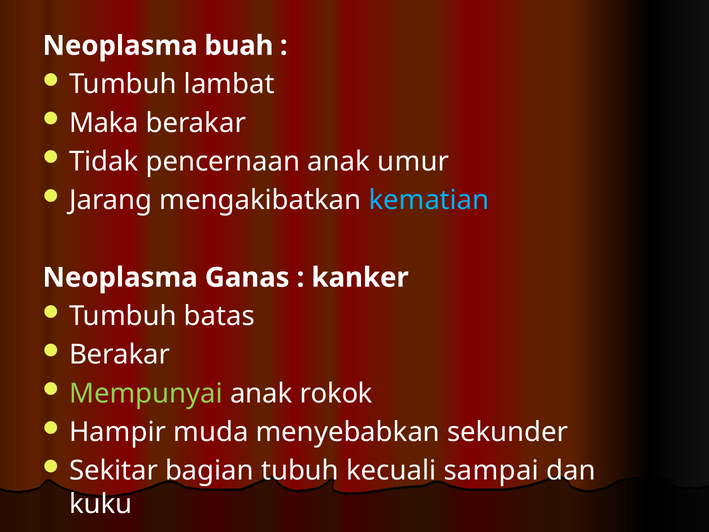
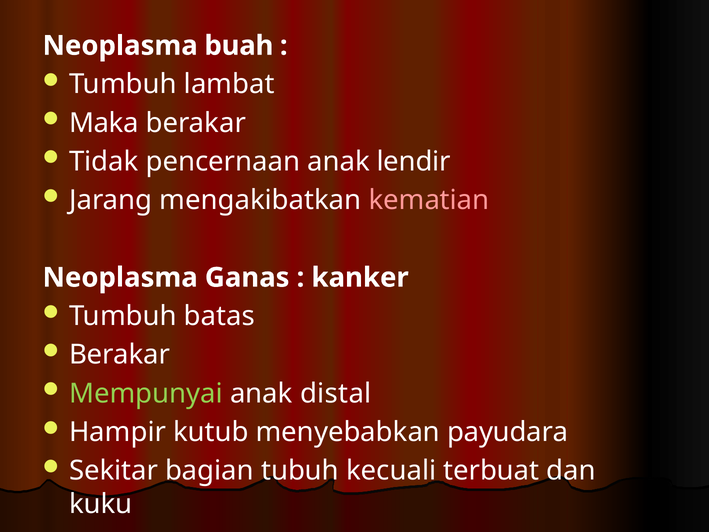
umur: umur -> lendir
kematian colour: light blue -> pink
rokok: rokok -> distal
muda: muda -> kutub
sekunder: sekunder -> payudara
sampai: sampai -> terbuat
